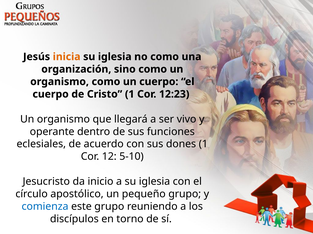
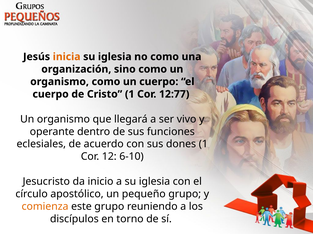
12:23: 12:23 -> 12:77
5-10: 5-10 -> 6-10
comienza colour: blue -> orange
